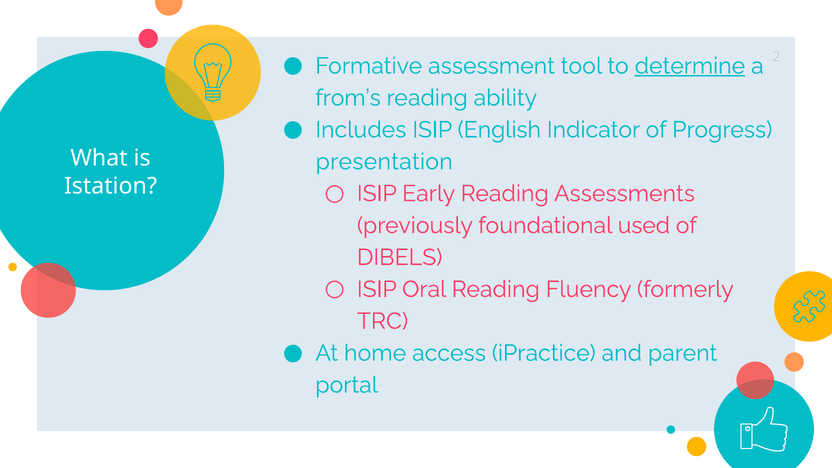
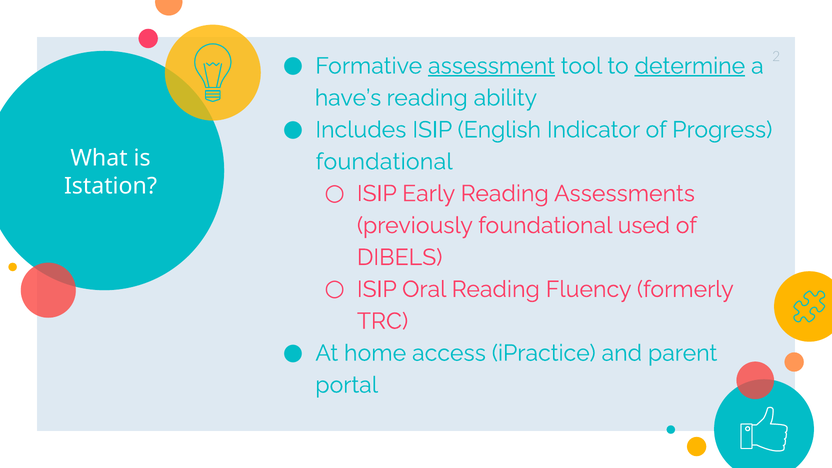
assessment underline: none -> present
from’s: from’s -> have’s
presentation at (384, 162): presentation -> foundational
